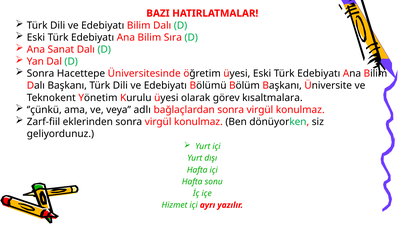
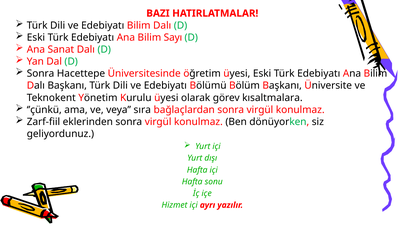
Sıra: Sıra -> Sayı
adlı: adlı -> sıra
